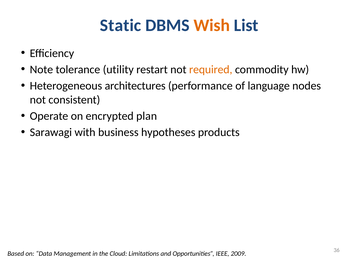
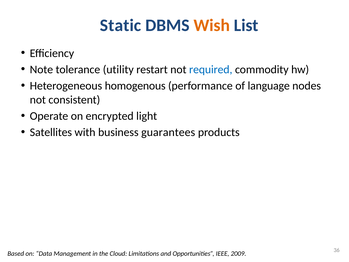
required colour: orange -> blue
architectures: architectures -> homogenous
plan: plan -> light
Sarawagi: Sarawagi -> Satellites
hypotheses: hypotheses -> guarantees
